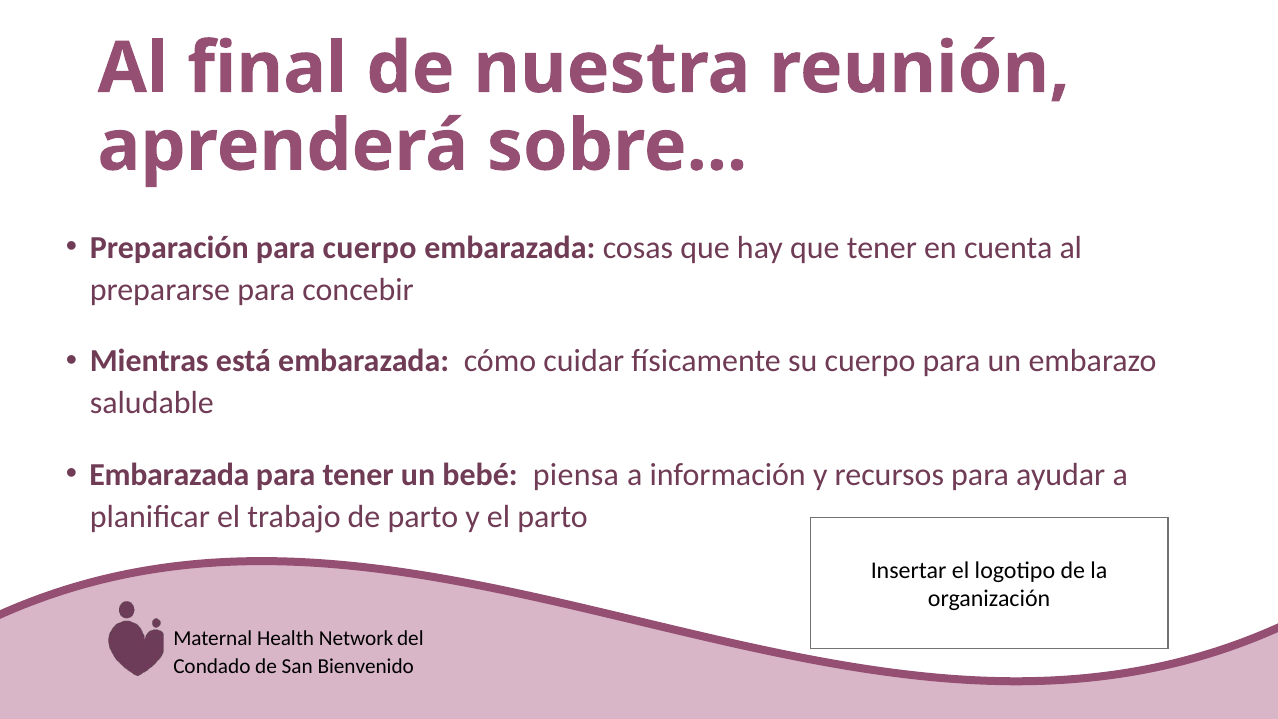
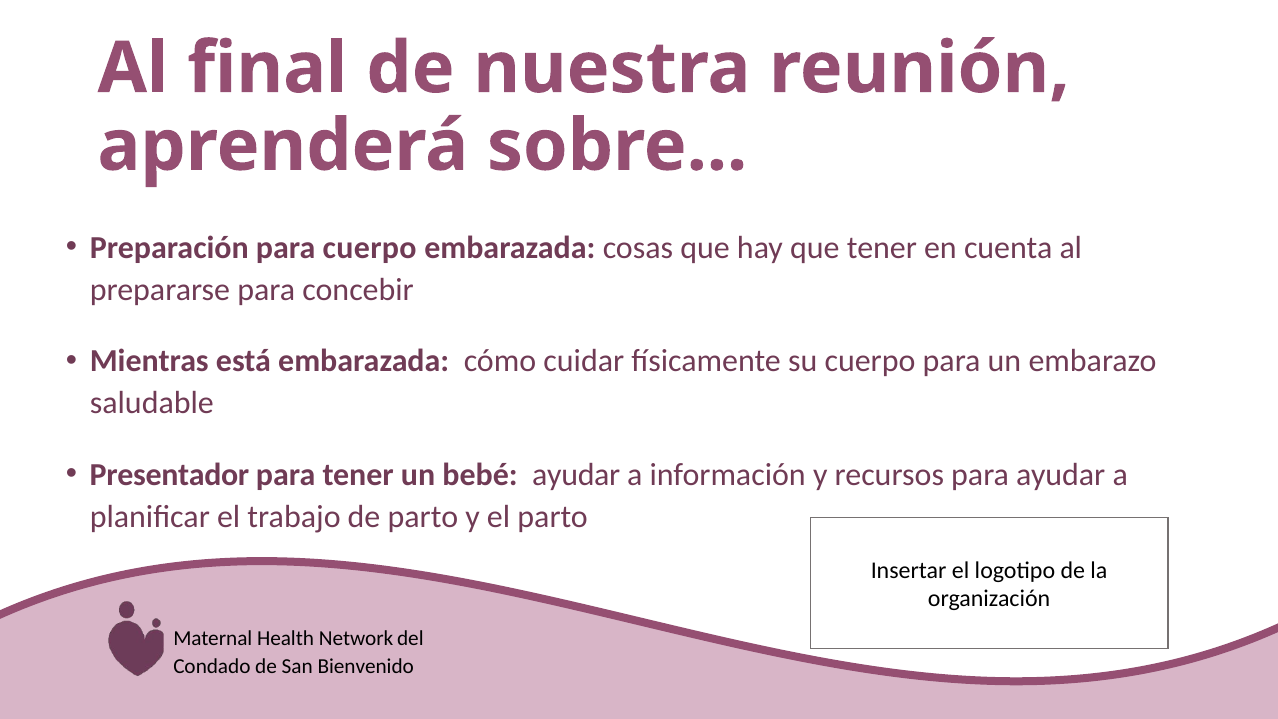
Embarazada at (169, 475): Embarazada -> Presentador
bebé piensa: piensa -> ayudar
